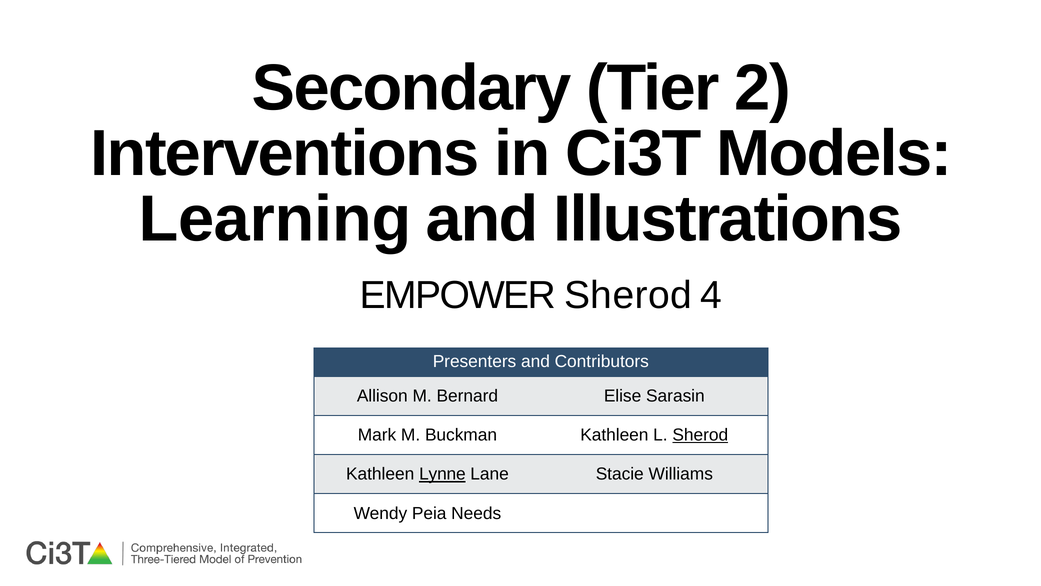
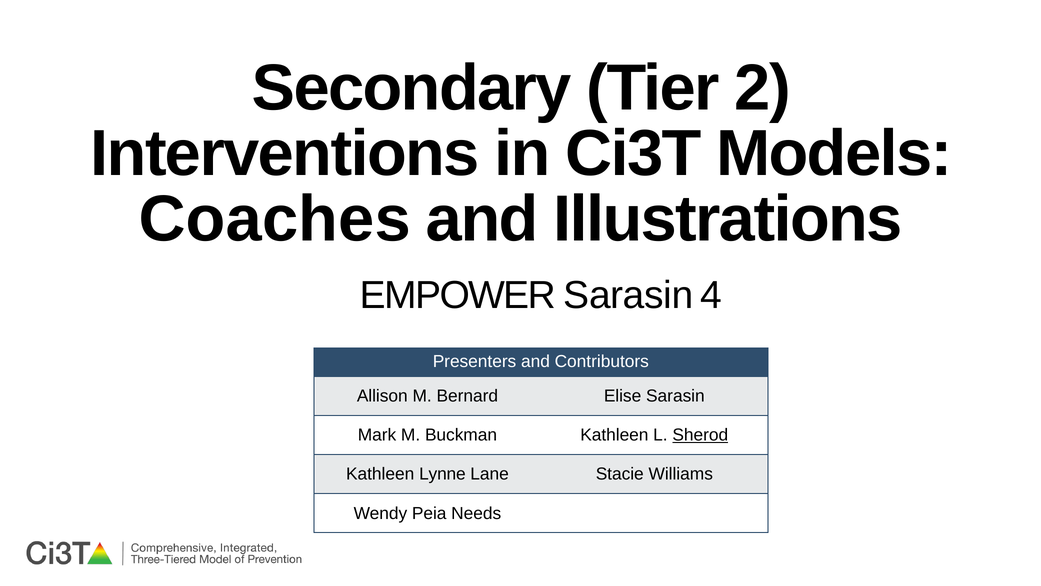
Learning: Learning -> Coaches
EMPOWER Sherod: Sherod -> Sarasin
Lynne underline: present -> none
